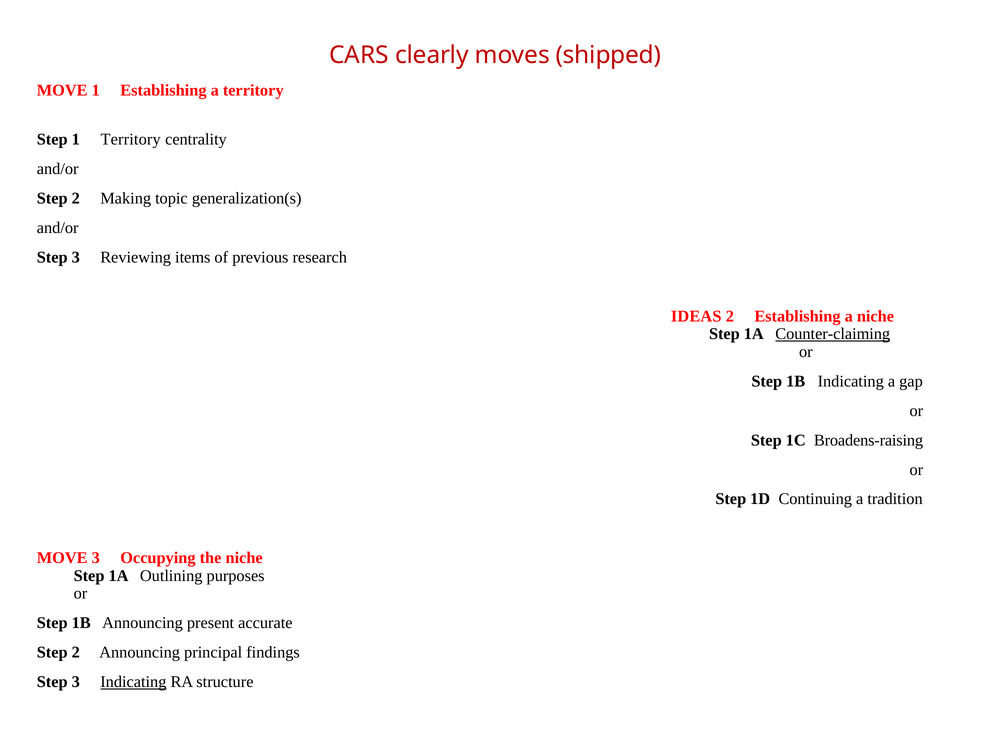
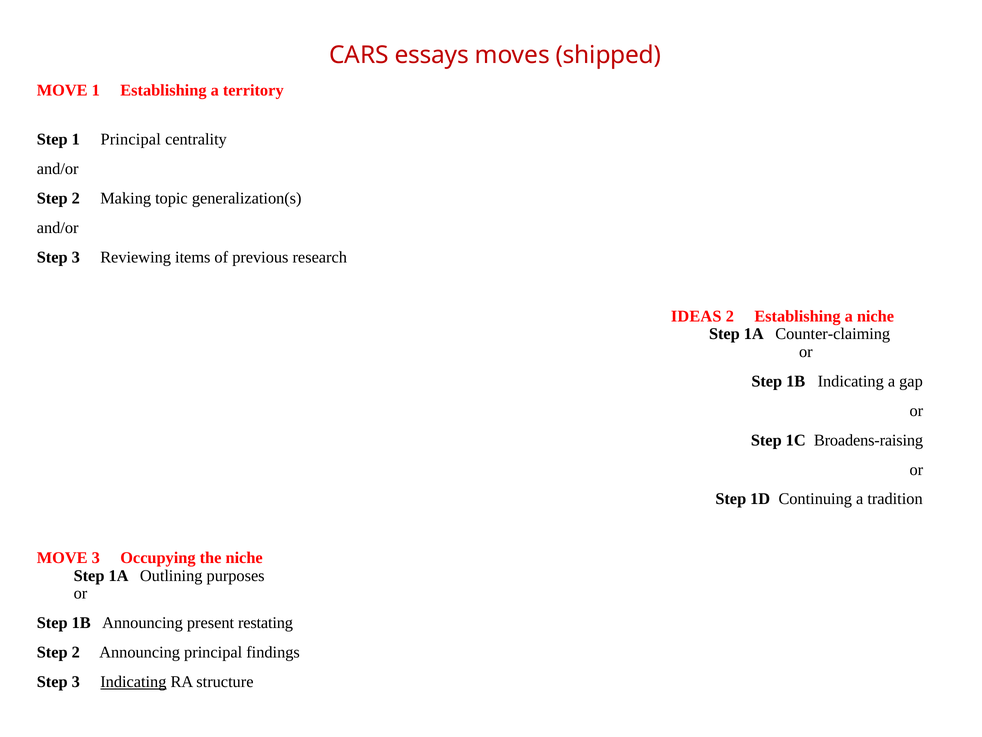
clearly: clearly -> essays
1 Territory: Territory -> Principal
Counter-claiming underline: present -> none
accurate: accurate -> restating
